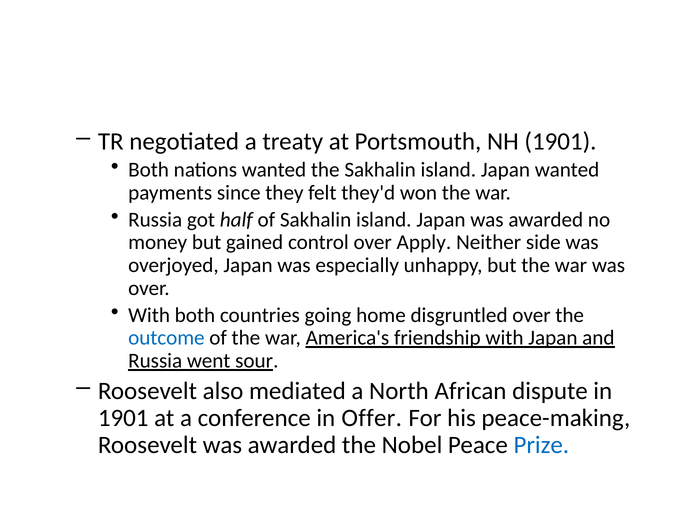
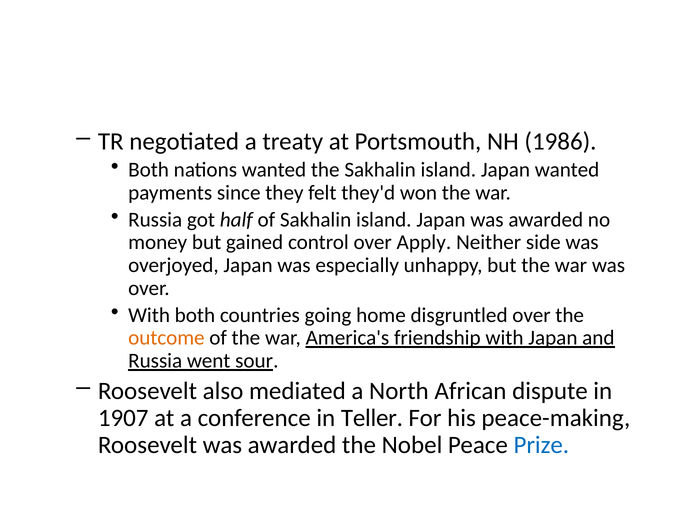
NH 1901: 1901 -> 1986
outcome colour: blue -> orange
1901 at (123, 419): 1901 -> 1907
Offer: Offer -> Teller
